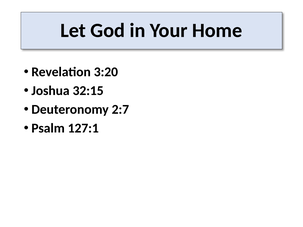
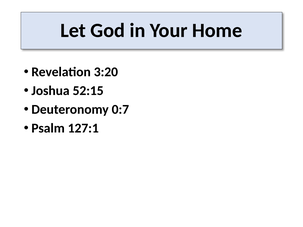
32:15: 32:15 -> 52:15
2:7: 2:7 -> 0:7
